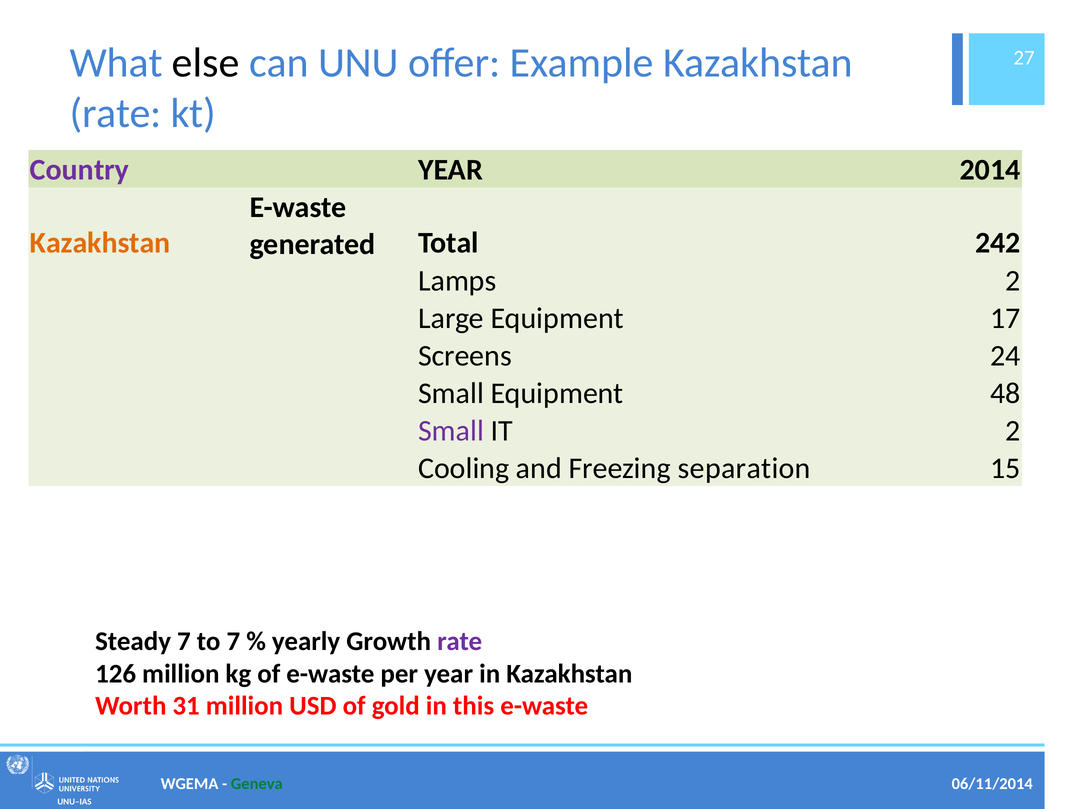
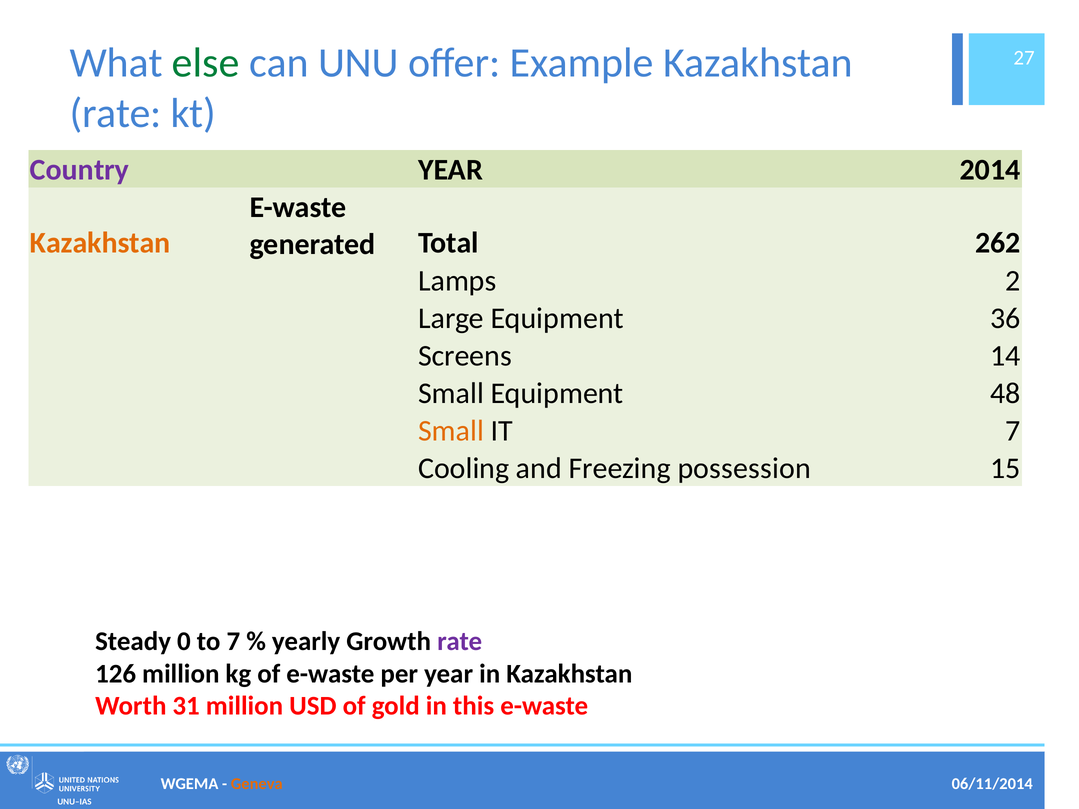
else colour: black -> green
242: 242 -> 262
17: 17 -> 36
24: 24 -> 14
Small at (451, 431) colour: purple -> orange
IT 2: 2 -> 7
separation: separation -> possession
Steady 7: 7 -> 0
Geneva colour: green -> orange
